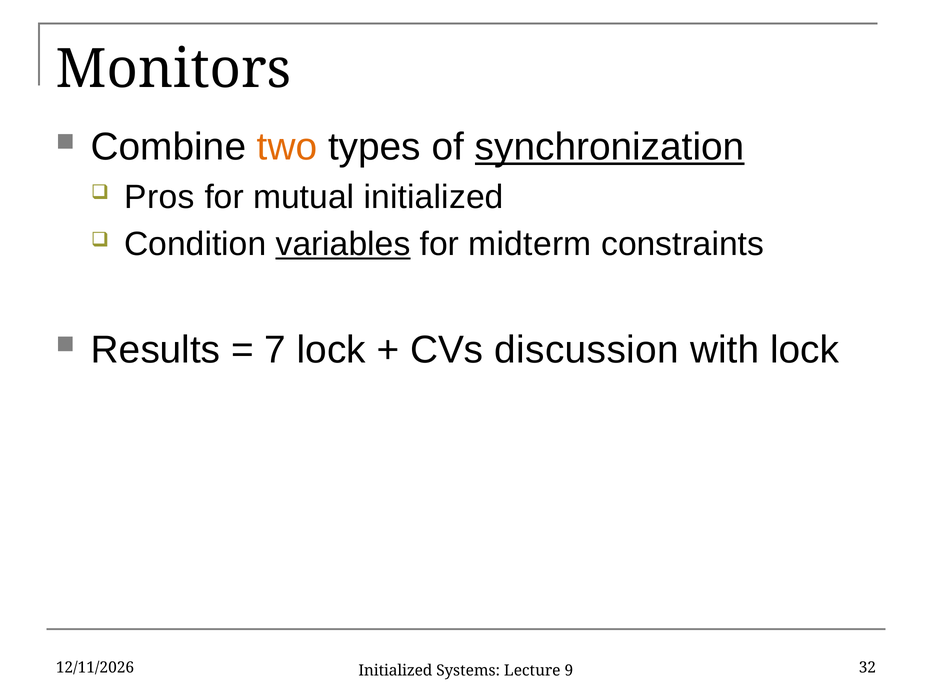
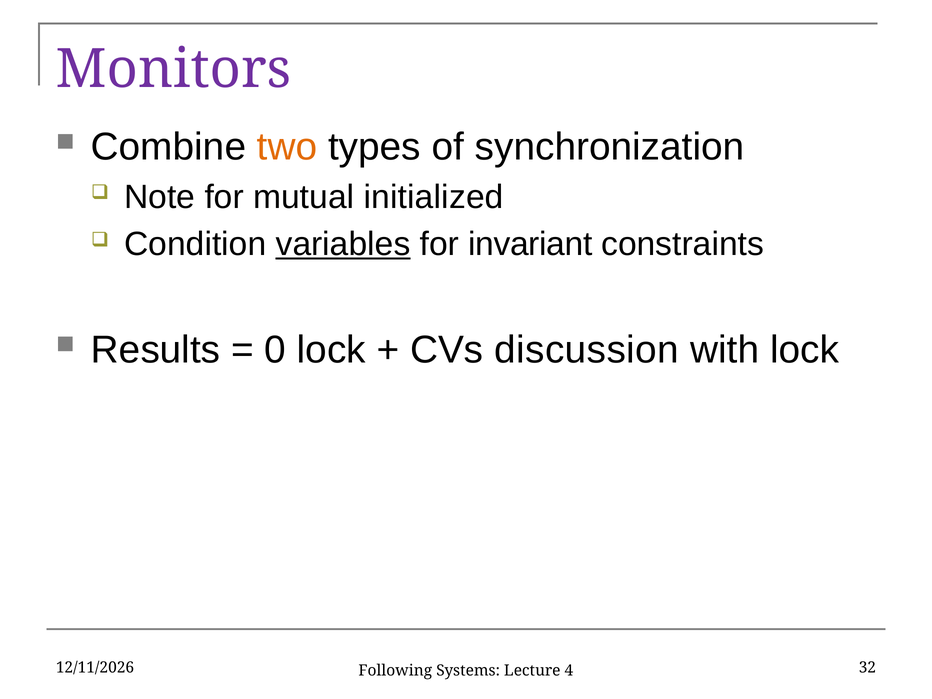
Monitors colour: black -> purple
synchronization underline: present -> none
Pros: Pros -> Note
midterm: midterm -> invariant
7: 7 -> 0
Initialized at (395, 671): Initialized -> Following
9: 9 -> 4
